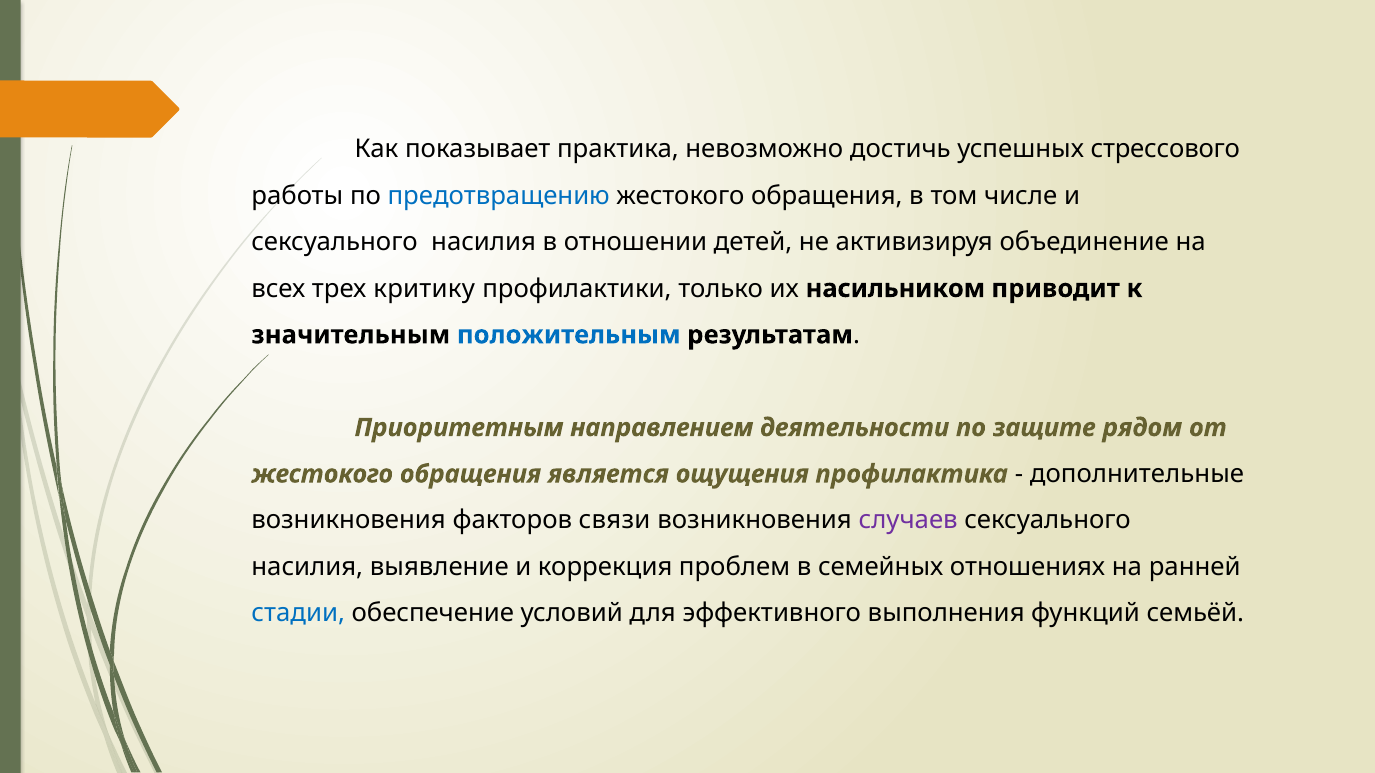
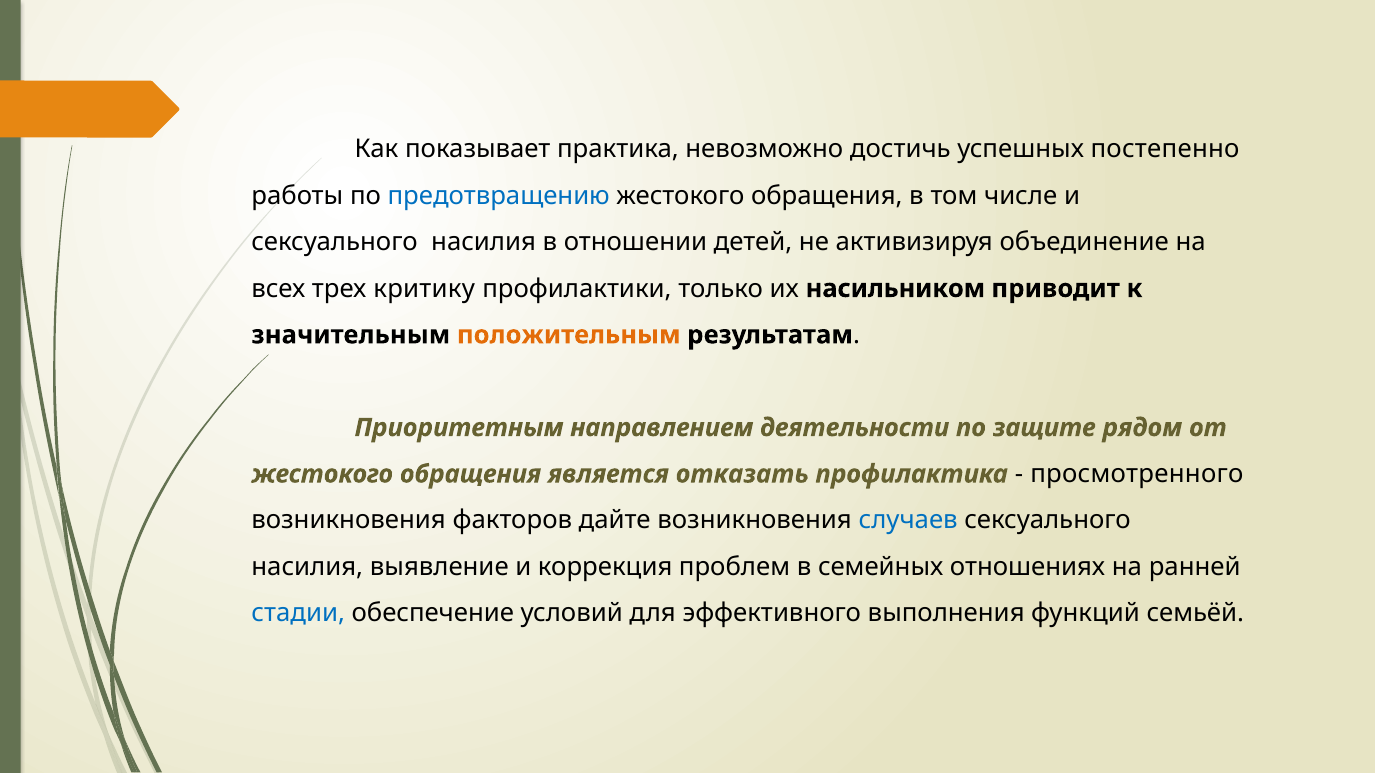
стрессового: стрессового -> постепенно
положительным colour: blue -> orange
ощущения: ощущения -> отказать
дополнительные: дополнительные -> просмотренного
связи: связи -> дайте
случаев colour: purple -> blue
